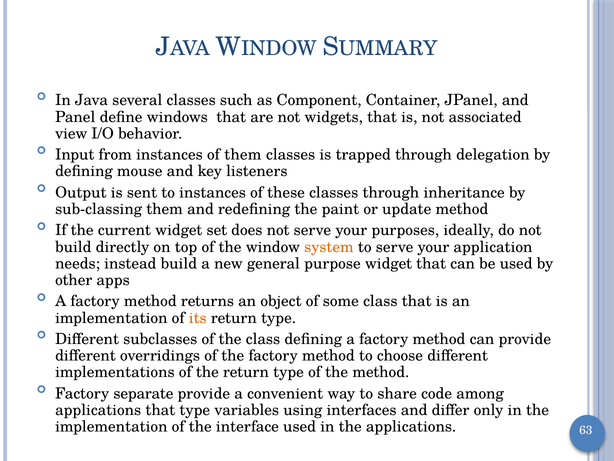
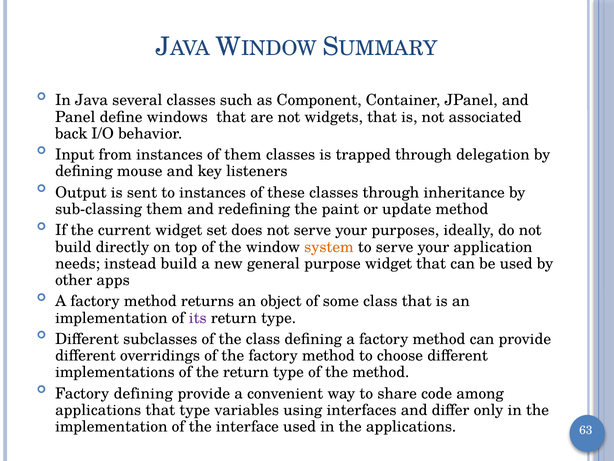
view: view -> back
its colour: orange -> purple
Factory separate: separate -> defining
